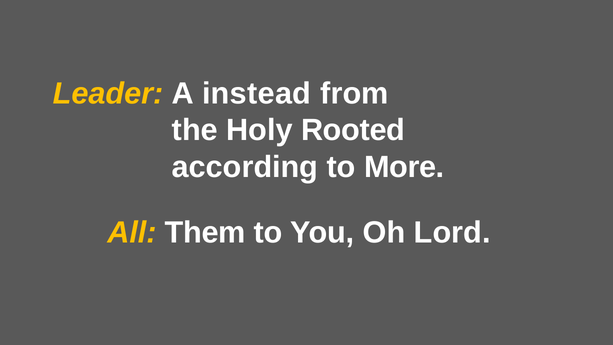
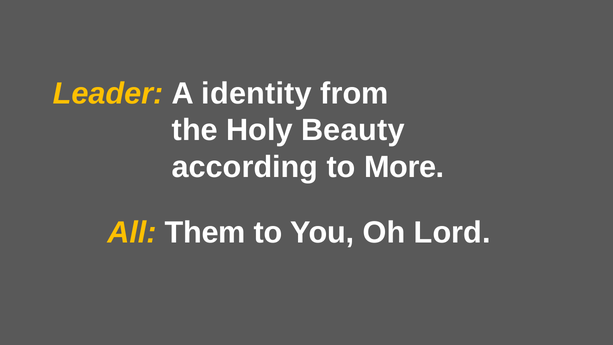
instead: instead -> identity
Rooted: Rooted -> Beauty
